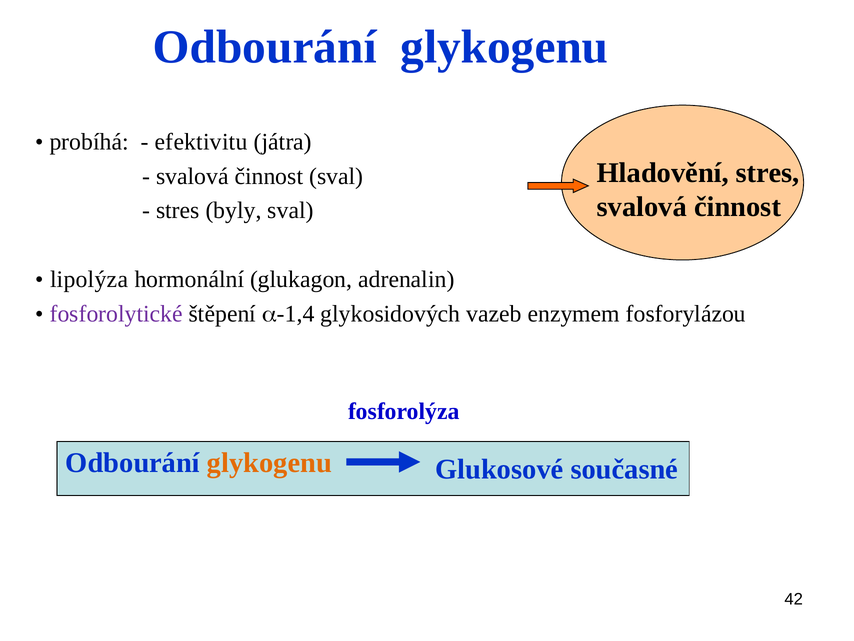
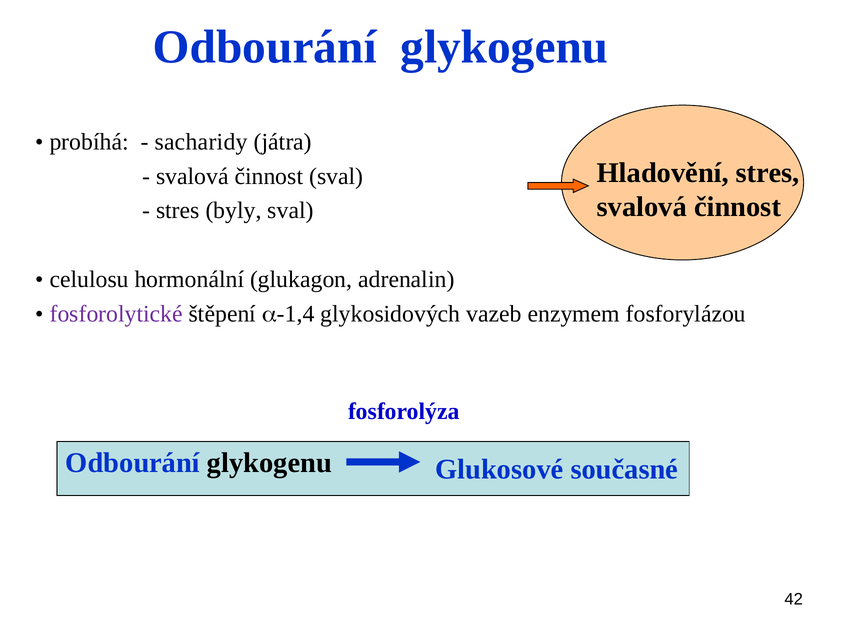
efektivitu: efektivitu -> sacharidy
lipolýza: lipolýza -> celulosu
glykogenu at (269, 462) colour: orange -> black
